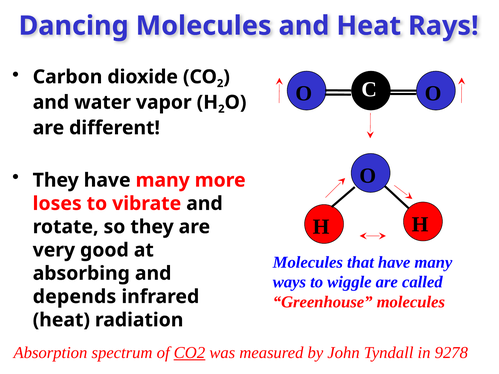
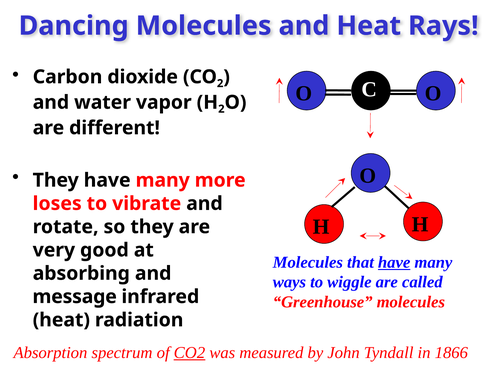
have at (394, 262) underline: none -> present
depends: depends -> message
9278: 9278 -> 1866
